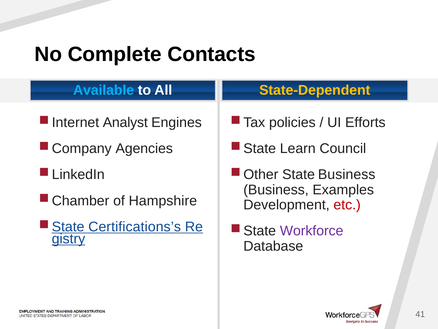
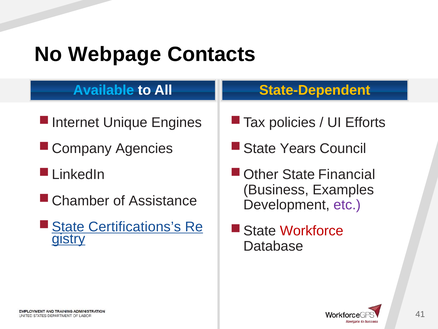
Complete: Complete -> Webpage
Analyst: Analyst -> Unique
Learn: Learn -> Years
State Business: Business -> Financial
Hampshire: Hampshire -> Assistance
etc colour: red -> purple
Workforce colour: purple -> red
